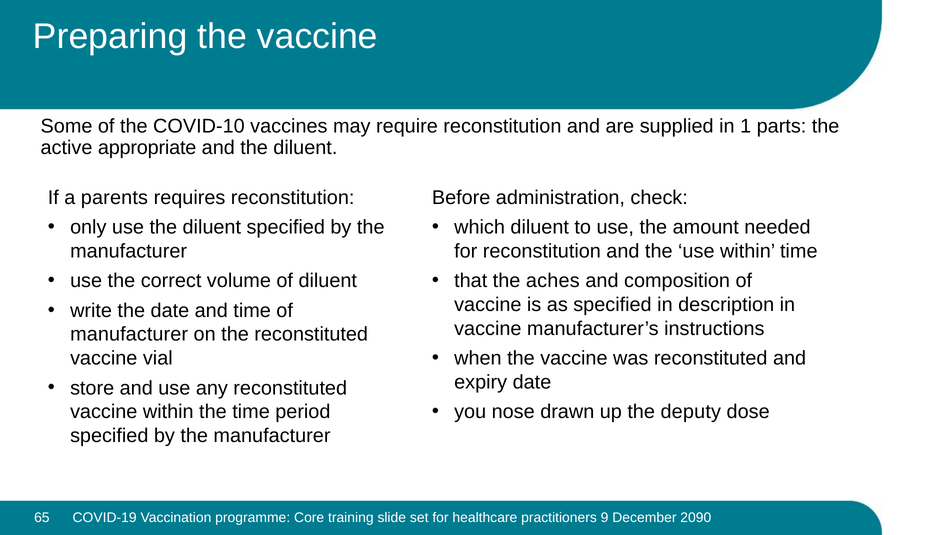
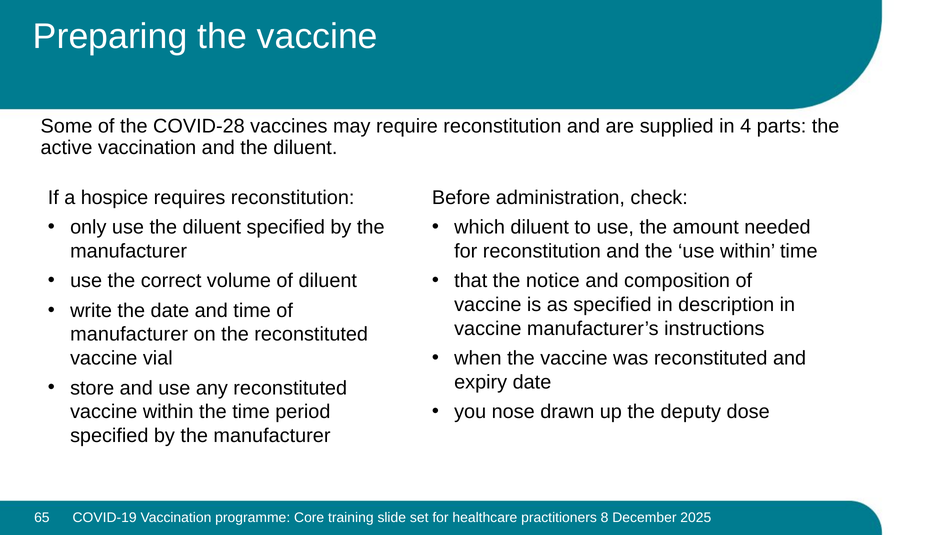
COVID-10: COVID-10 -> COVID-28
1: 1 -> 4
active appropriate: appropriate -> vaccination
parents: parents -> hospice
aches: aches -> notice
9: 9 -> 8
2090: 2090 -> 2025
